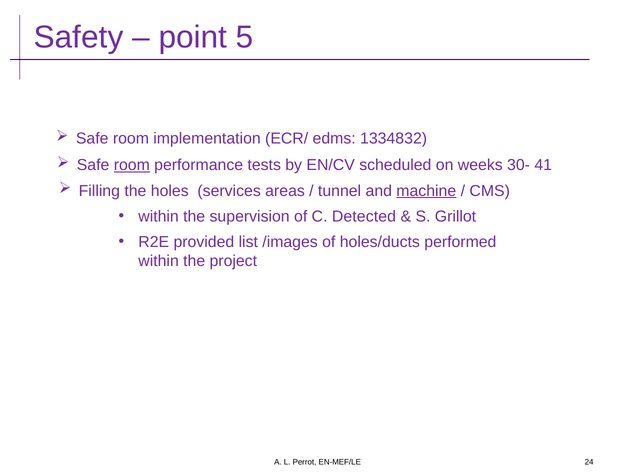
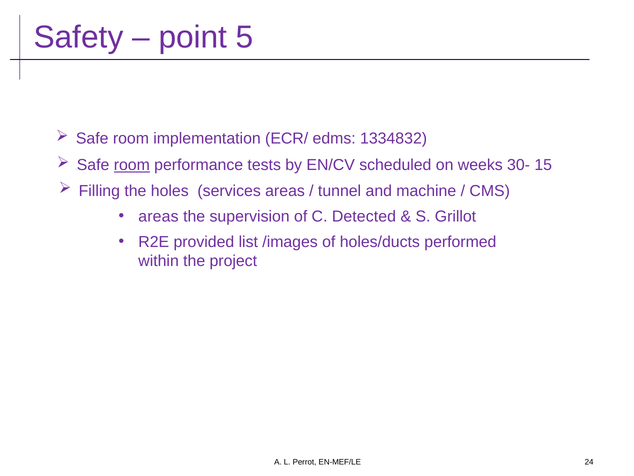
41: 41 -> 15
machine underline: present -> none
within at (159, 216): within -> areas
